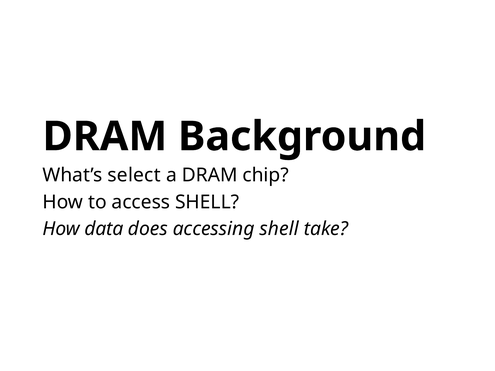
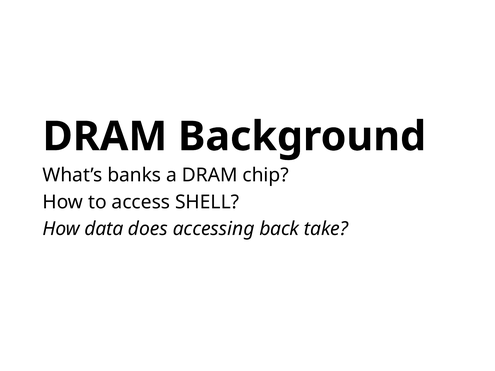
select: select -> banks
accessing shell: shell -> back
